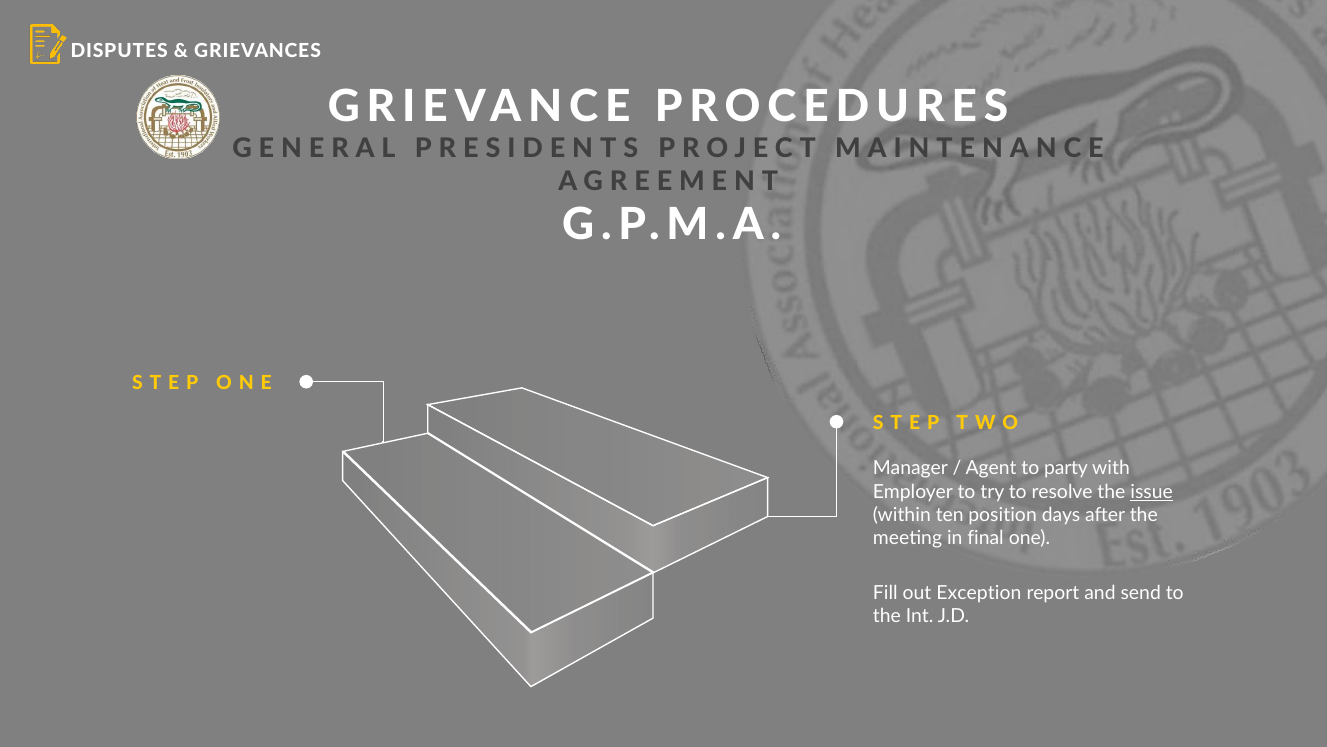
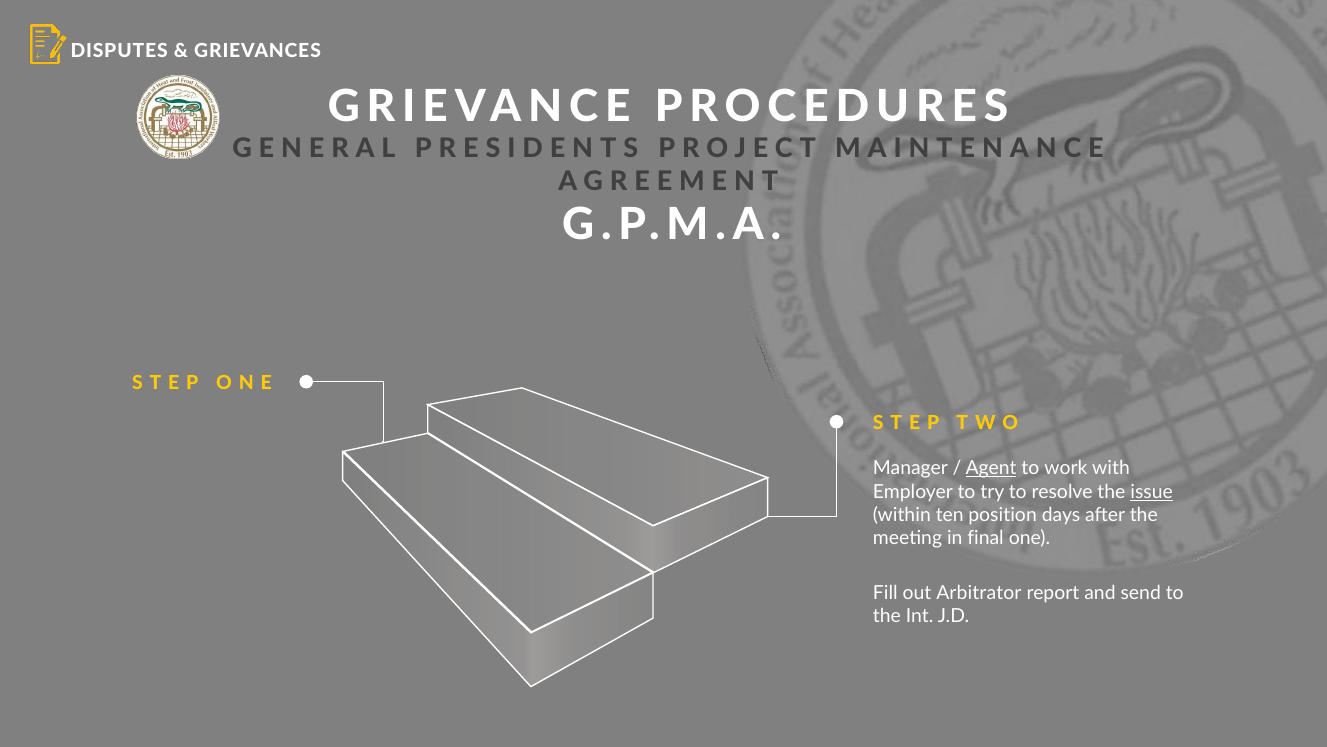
Agent underline: none -> present
party: party -> work
Exception: Exception -> Arbitrator
